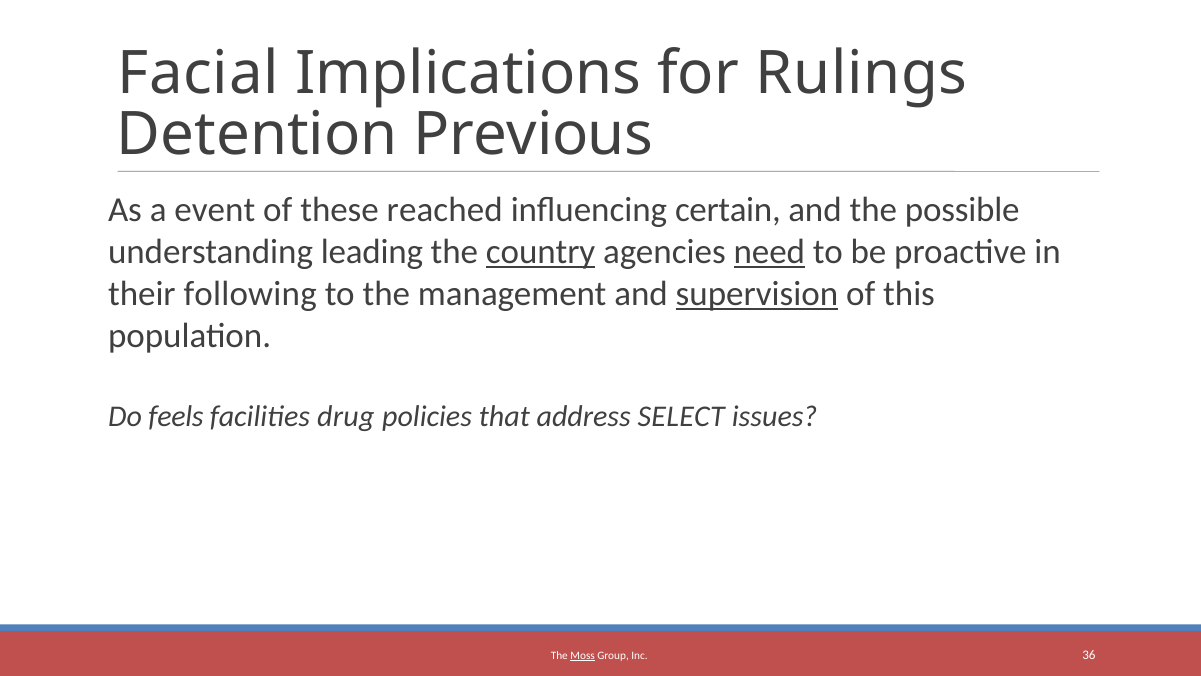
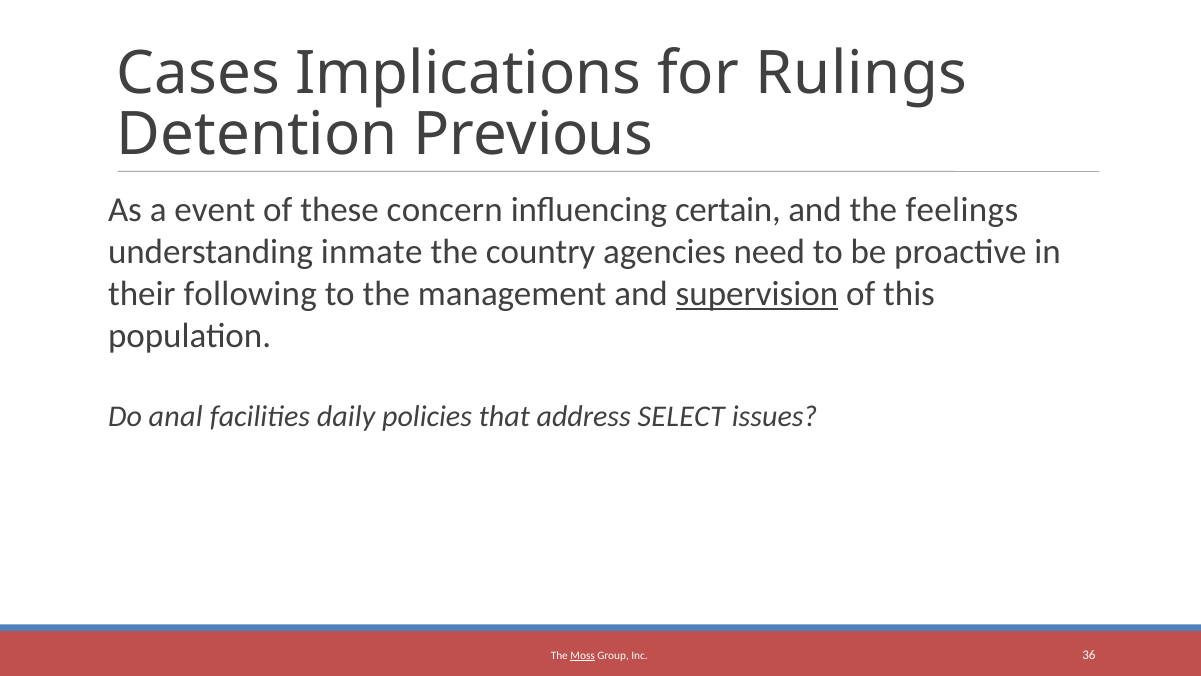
Facial: Facial -> Cases
reached: reached -> concern
possible: possible -> feelings
leading: leading -> inmate
country underline: present -> none
need underline: present -> none
feels: feels -> anal
drug: drug -> daily
